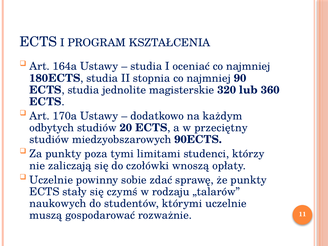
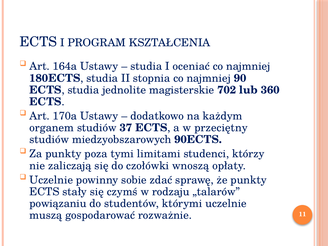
320: 320 -> 702
odbytych: odbytych -> organem
20: 20 -> 37
naukowych: naukowych -> powiązaniu
